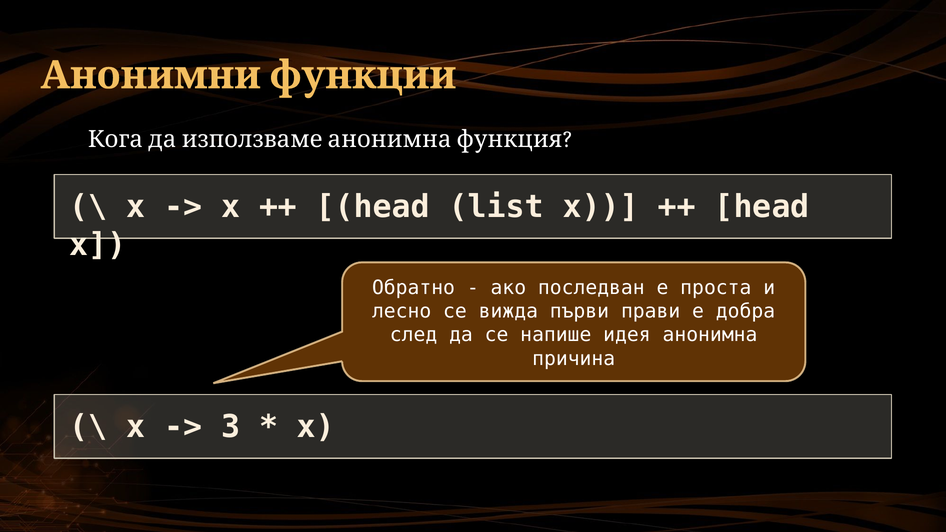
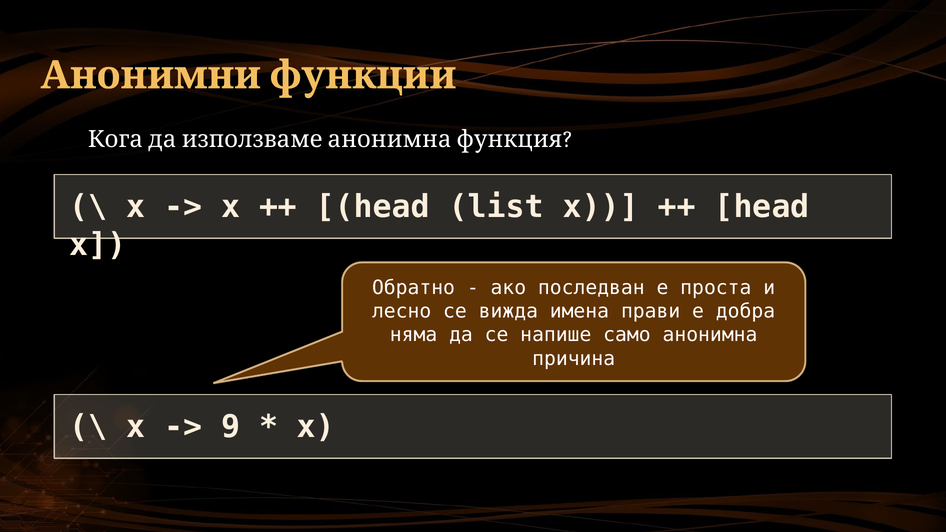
първи: първи -> имена
след: след -> няма
идея: идея -> само
3: 3 -> 9
